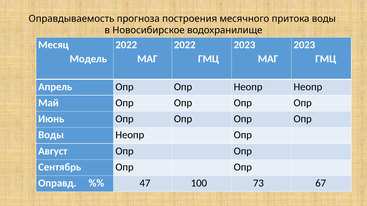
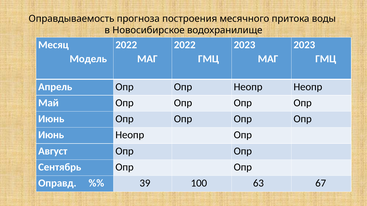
Воды at (51, 135): Воды -> Июнь
47: 47 -> 39
73: 73 -> 63
